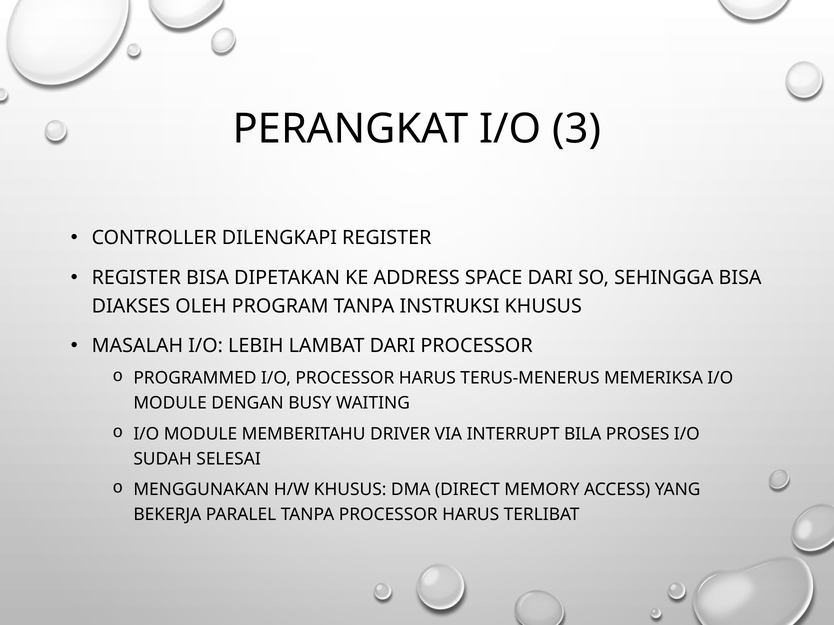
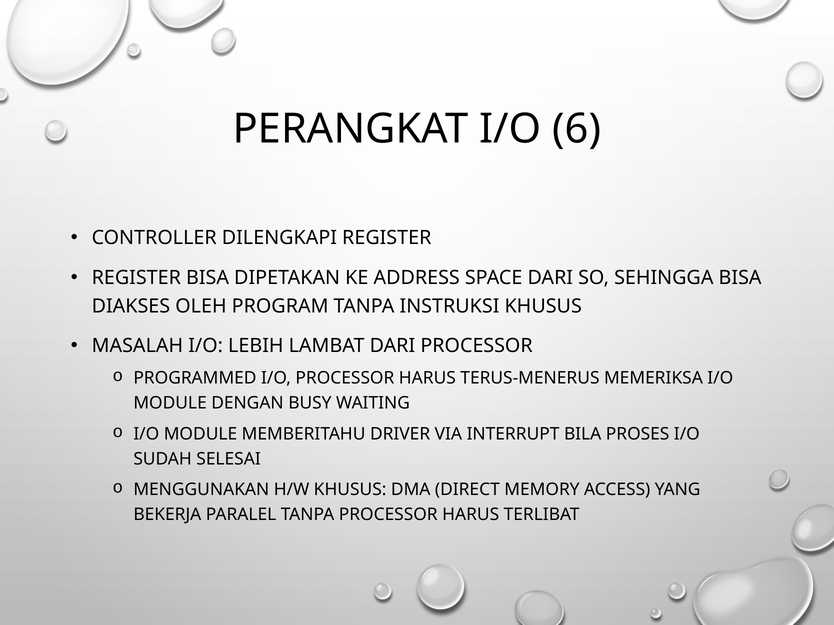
3: 3 -> 6
